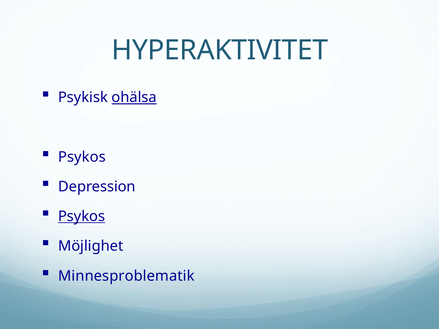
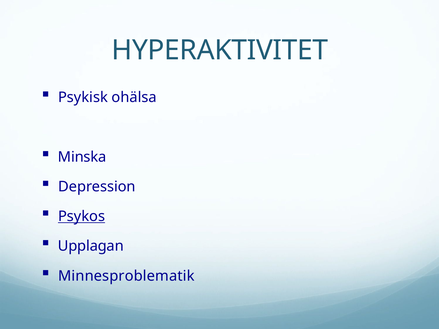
ohälsa underline: present -> none
Psykos at (82, 157): Psykos -> Minska
Möjlighet: Möjlighet -> Upplagan
